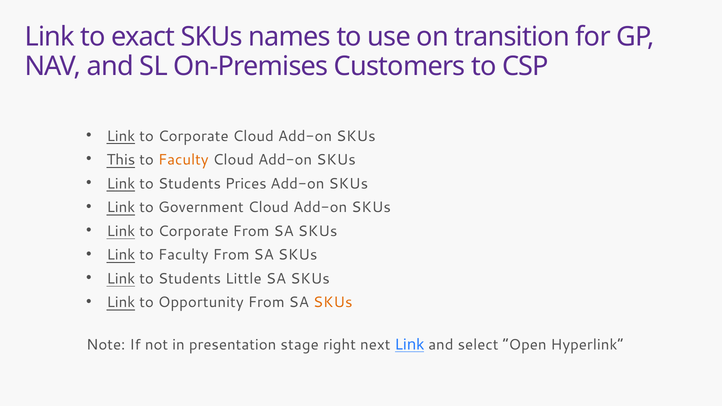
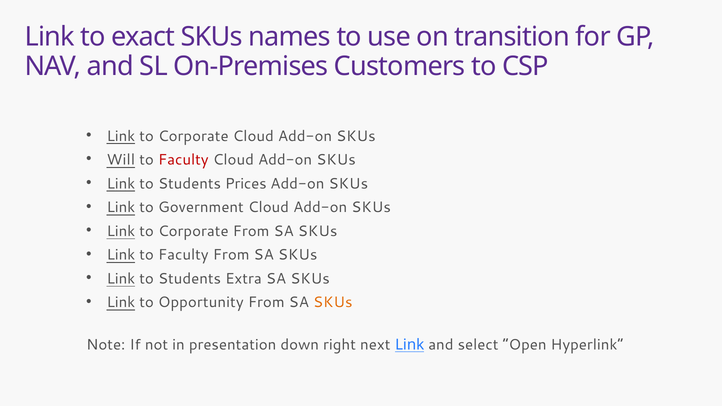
This: This -> Will
Faculty at (183, 160) colour: orange -> red
Little: Little -> Extra
stage: stage -> down
